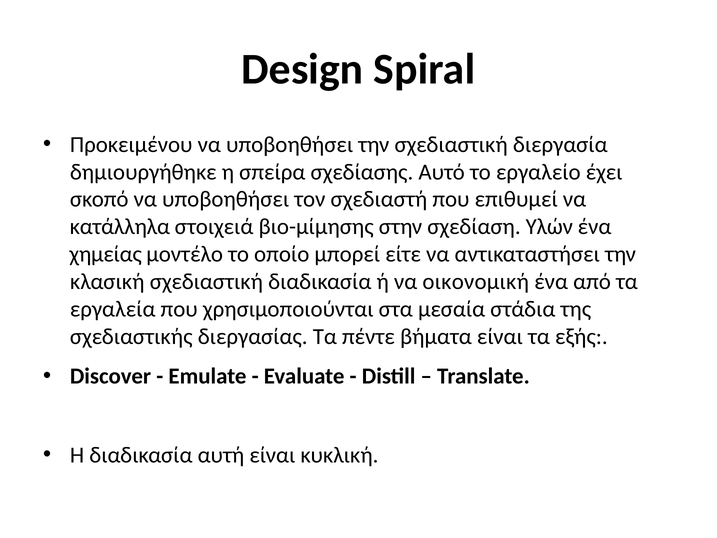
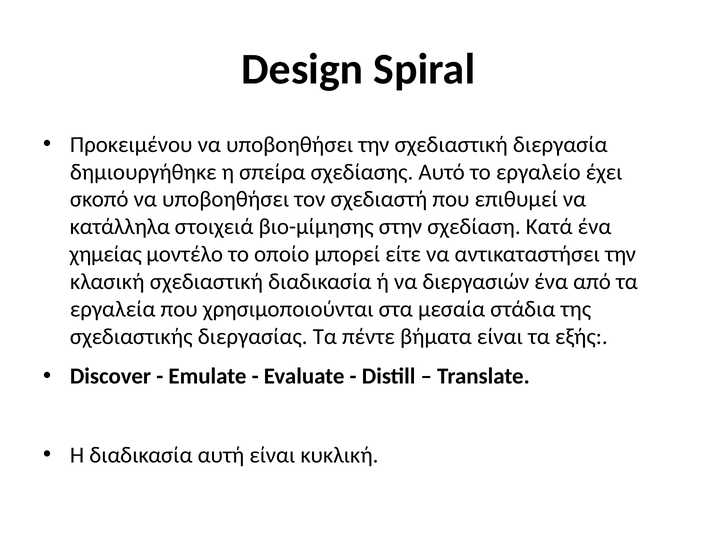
Υλών: Υλών -> Κατά
οικονομική: οικονομική -> διεργασιών
